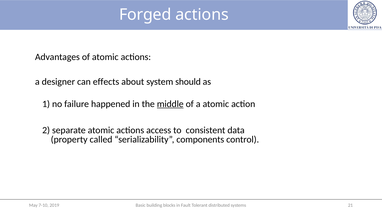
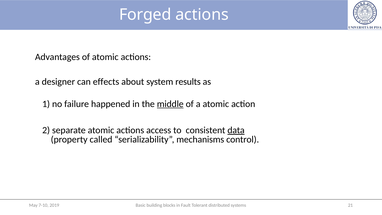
should: should -> results
data underline: none -> present
components: components -> mechanisms
